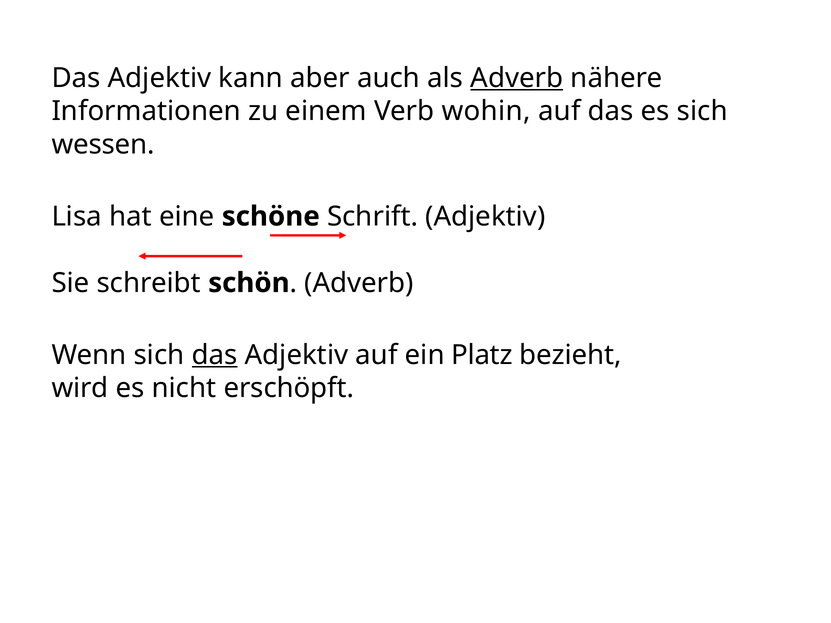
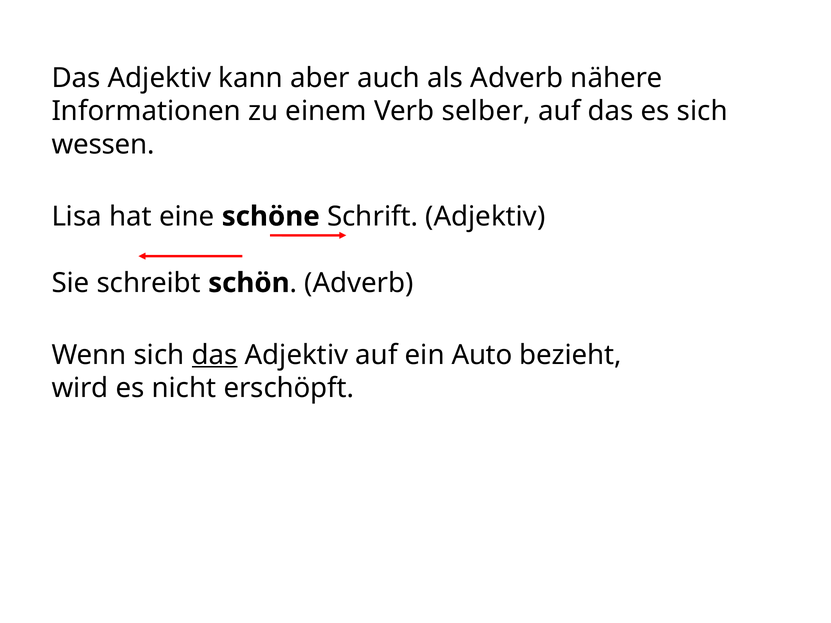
Adverb at (517, 78) underline: present -> none
wohin: wohin -> selber
Platz: Platz -> Auto
